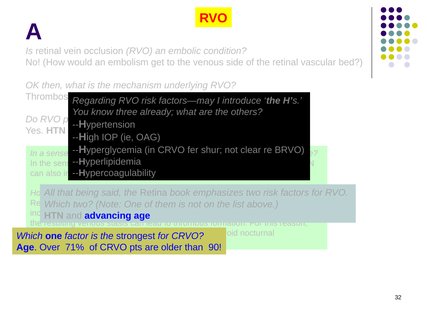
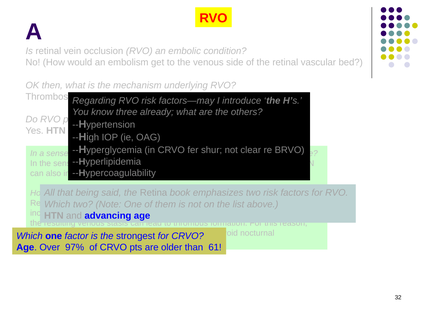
71%: 71% -> 97%
90: 90 -> 61
